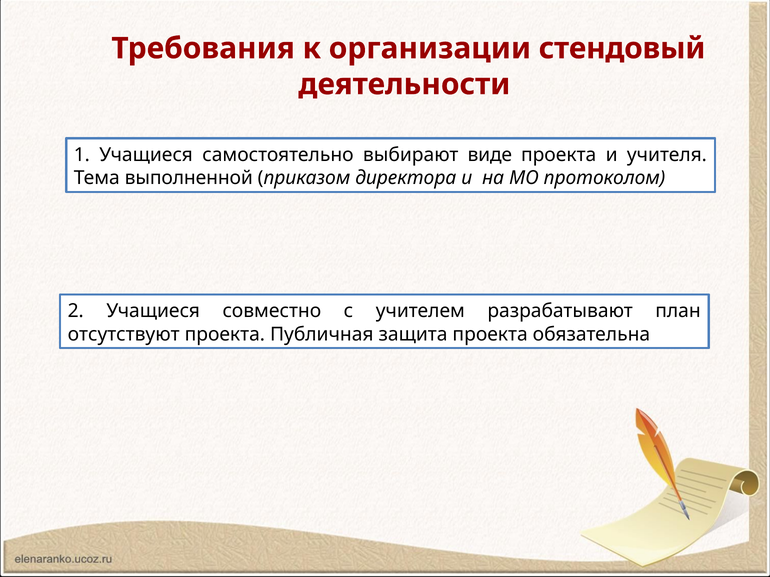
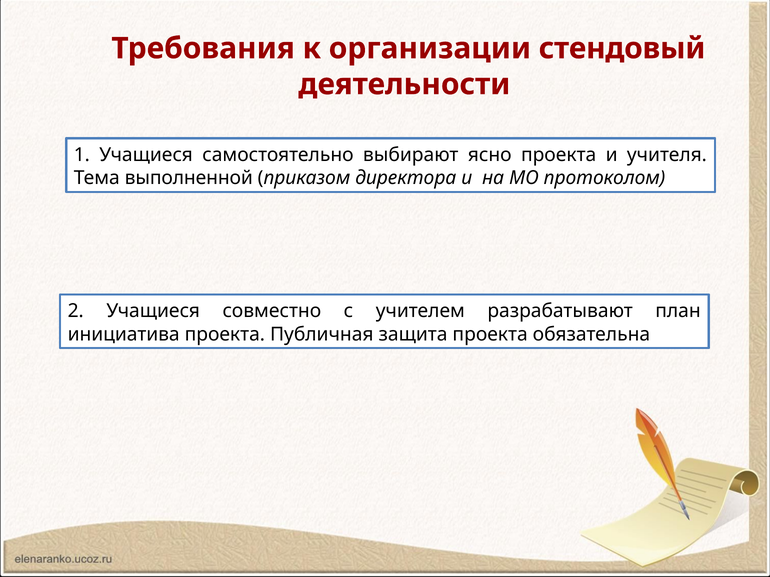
виде: виде -> ясно
отсутствуют: отсутствуют -> инициатива
